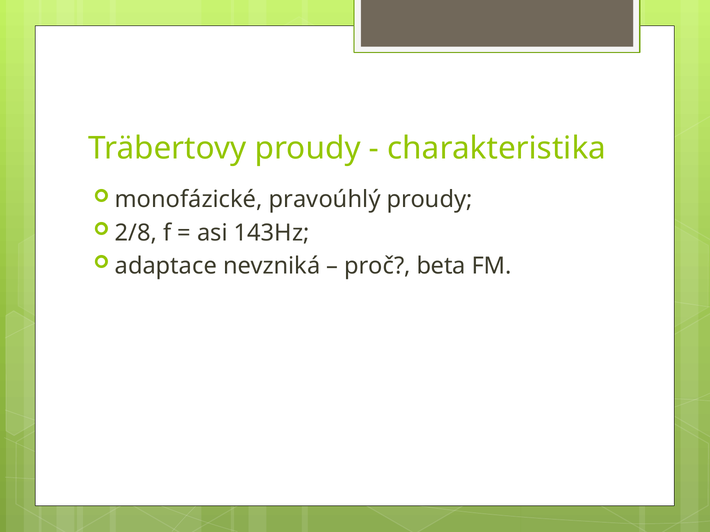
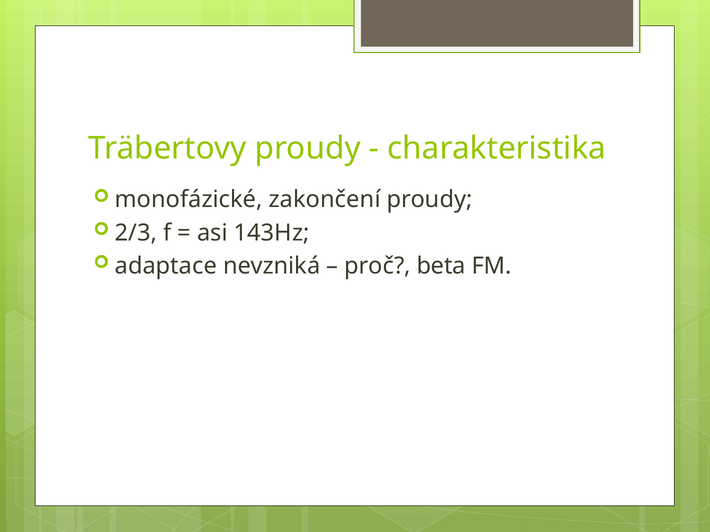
pravoúhlý: pravoúhlý -> zakončení
2/8: 2/8 -> 2/3
